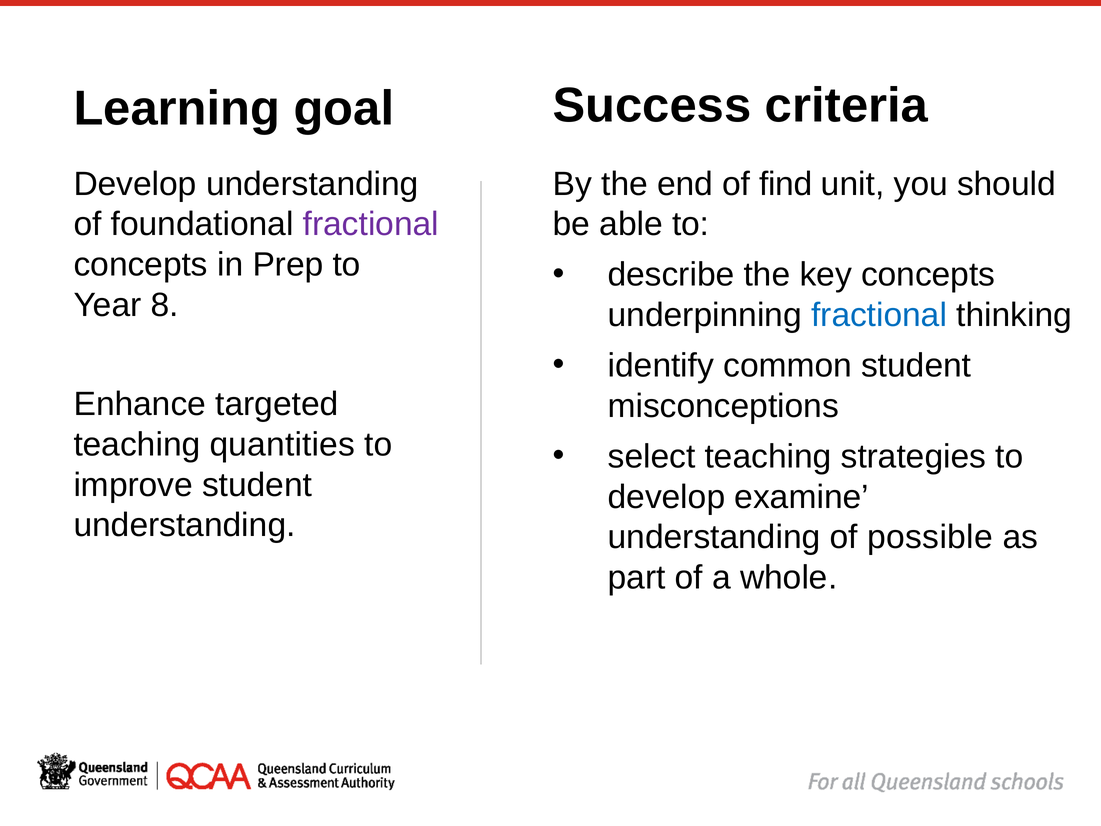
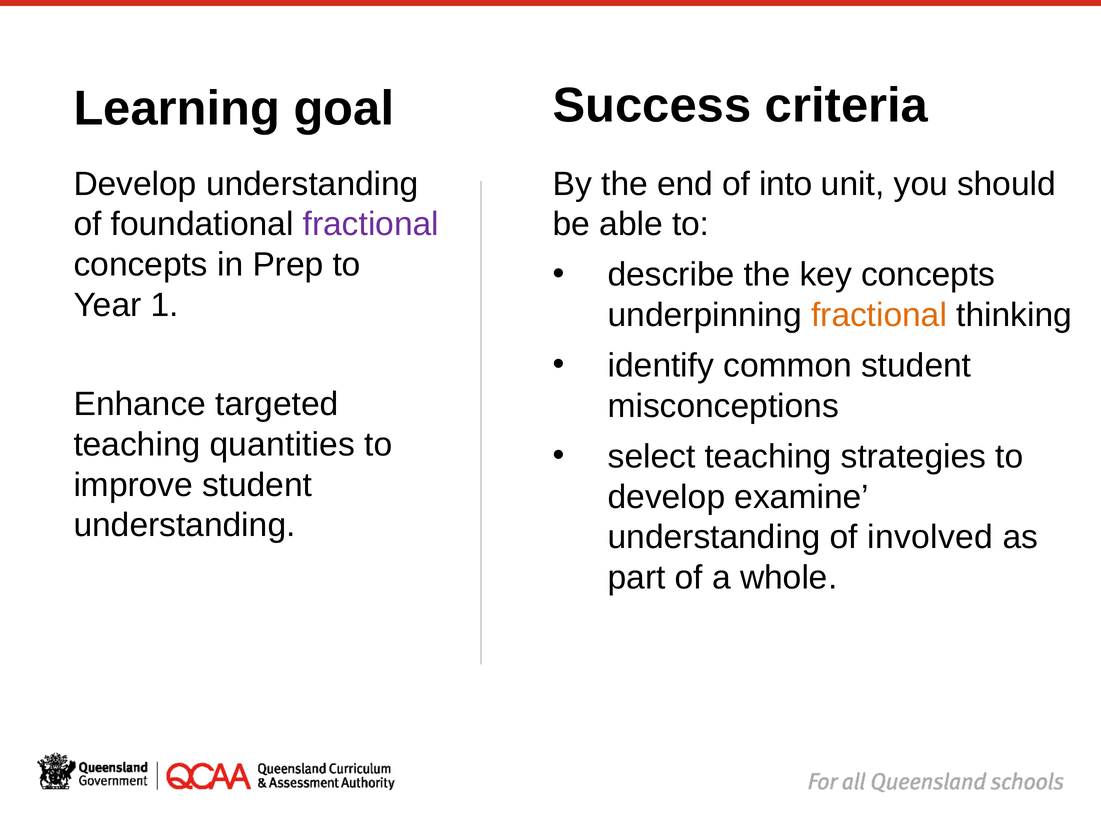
find: find -> into
8: 8 -> 1
fractional at (879, 315) colour: blue -> orange
possible: possible -> involved
